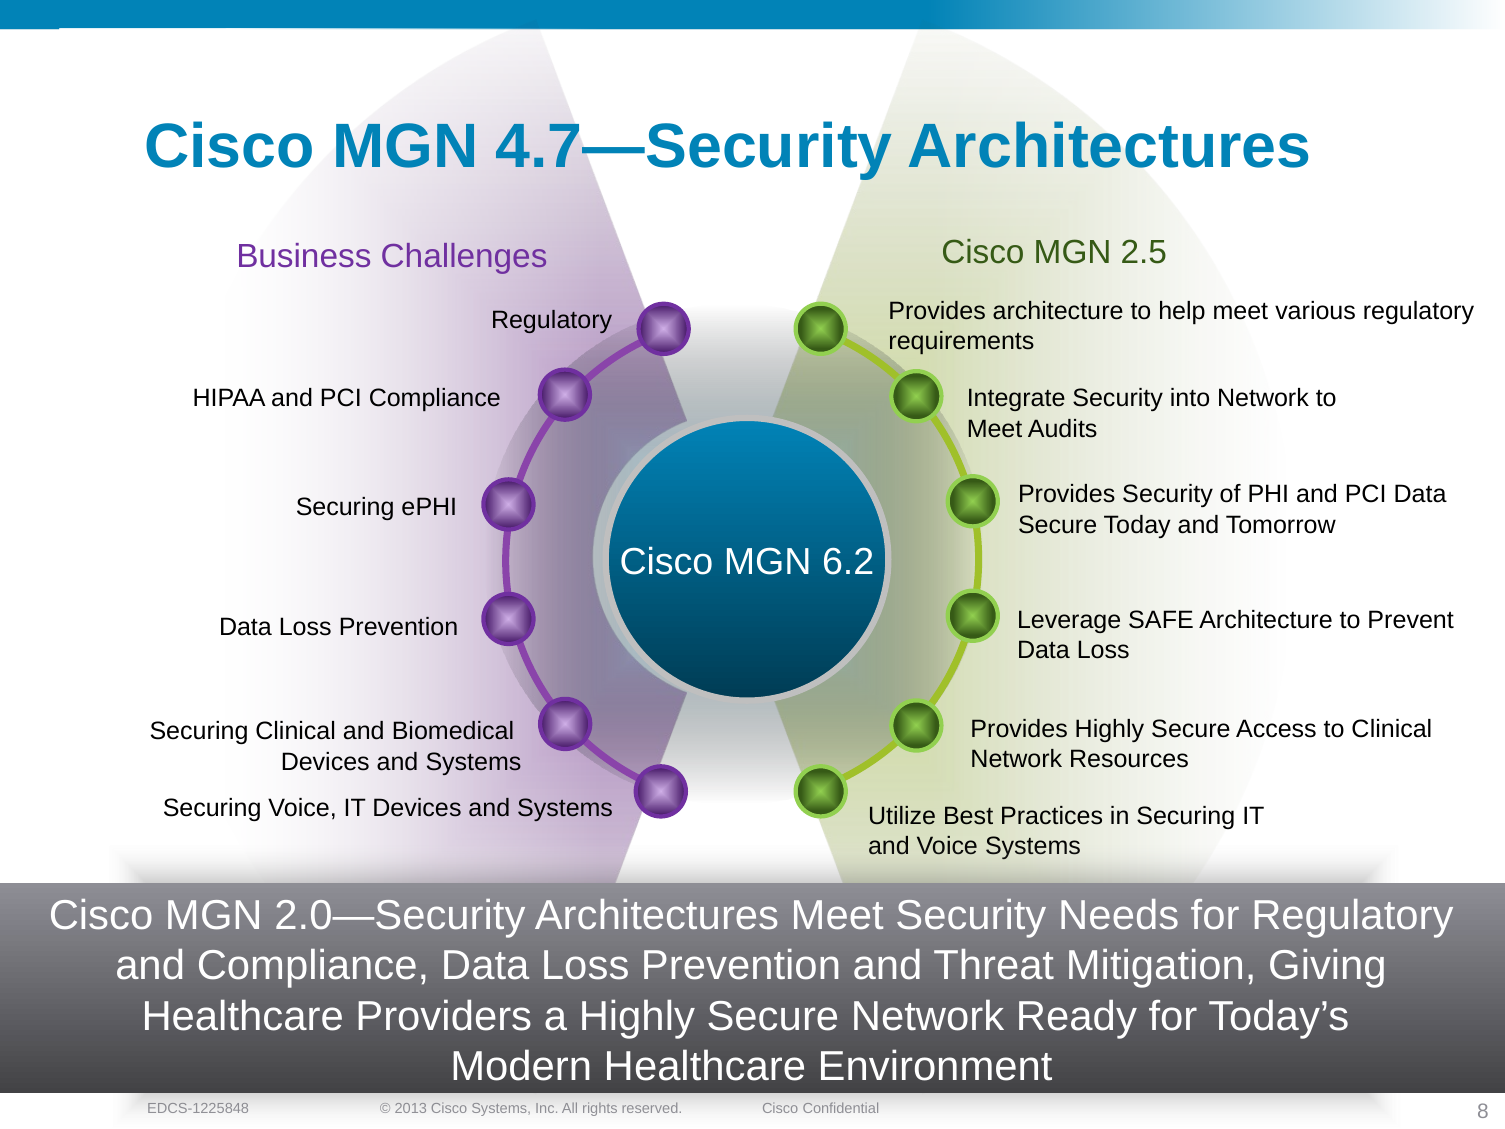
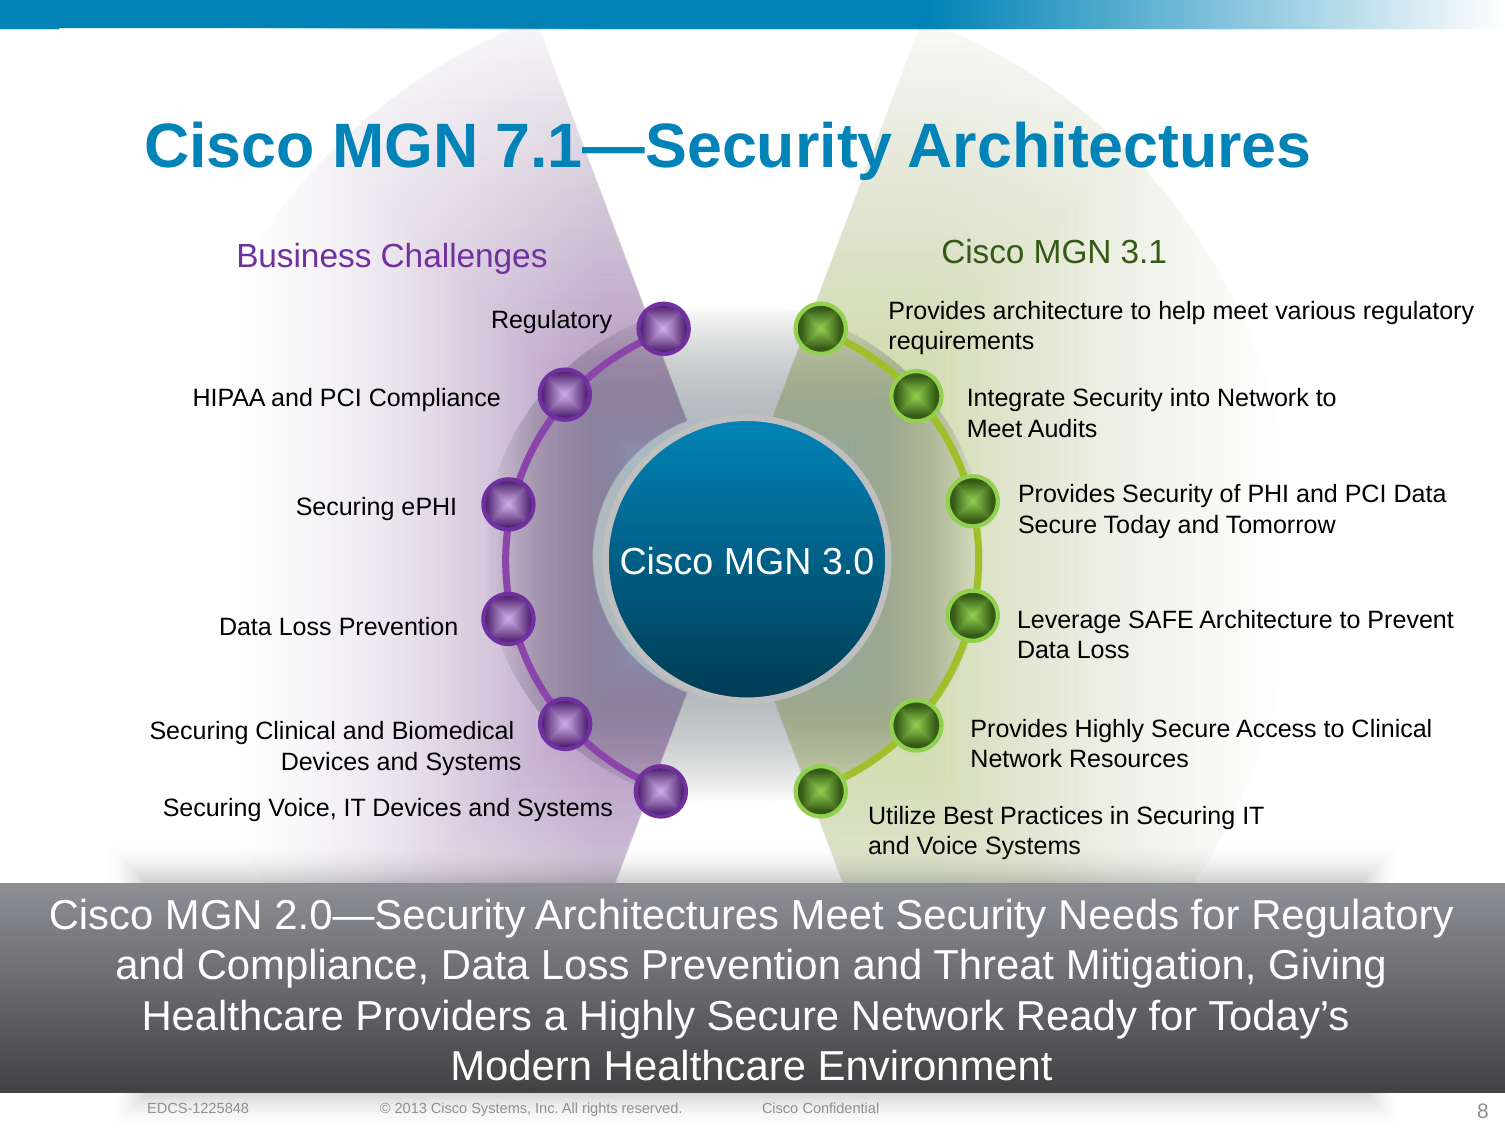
4.7—Security: 4.7—Security -> 7.1—Security
2.5: 2.5 -> 3.1
6.2: 6.2 -> 3.0
